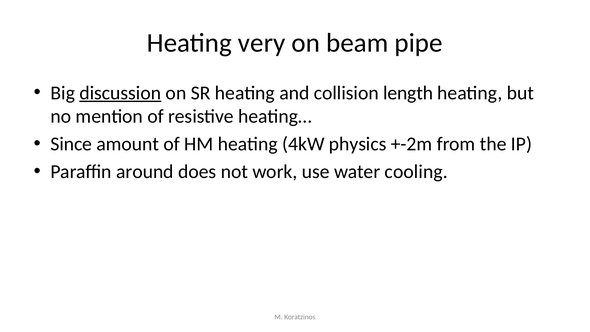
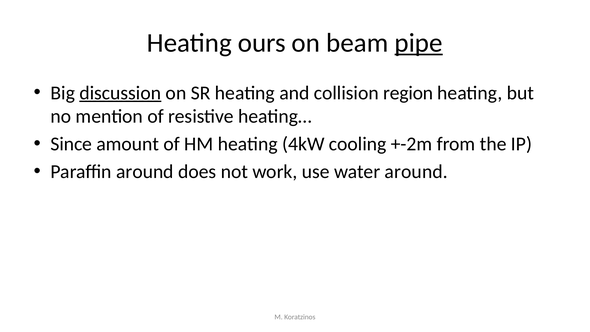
very: very -> ours
pipe underline: none -> present
length: length -> region
physics: physics -> cooling
water cooling: cooling -> around
